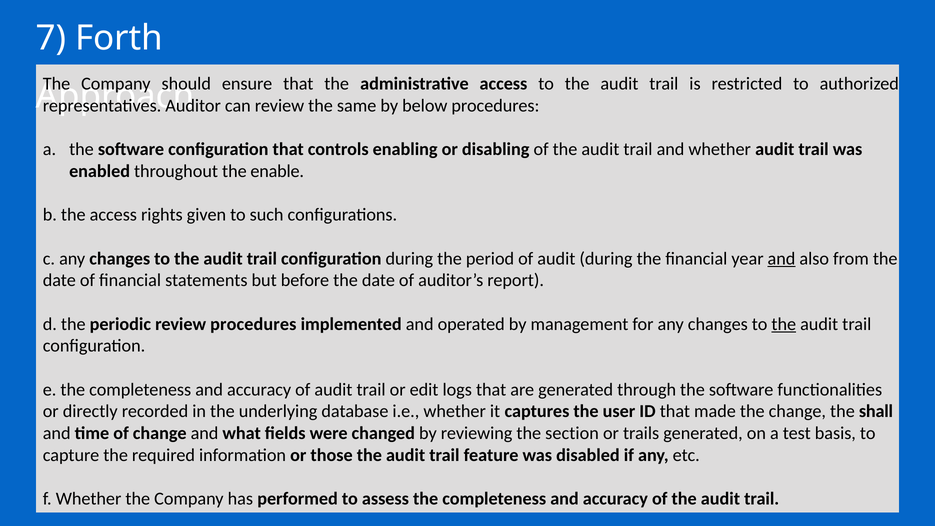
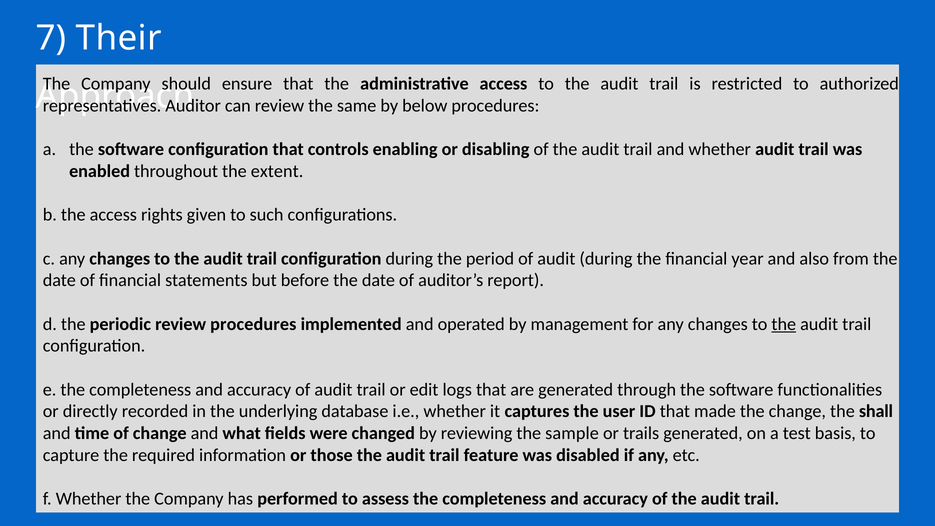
Forth: Forth -> Their
enable: enable -> extent
and at (782, 259) underline: present -> none
section: section -> sample
